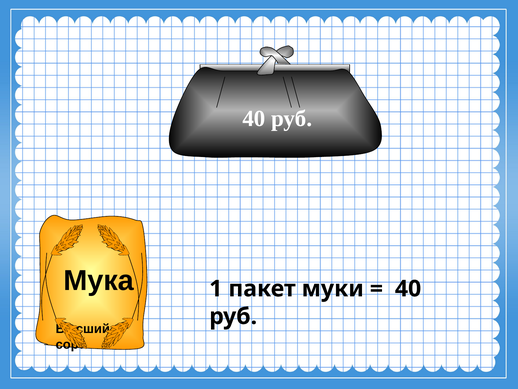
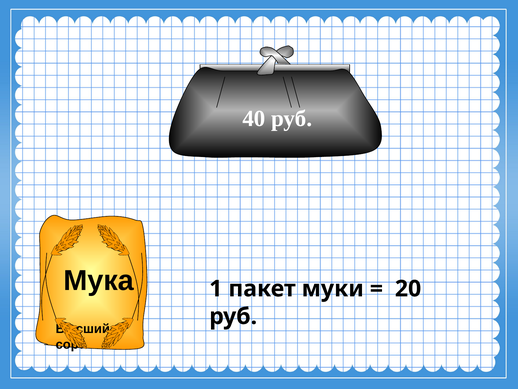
40 at (408, 288): 40 -> 20
